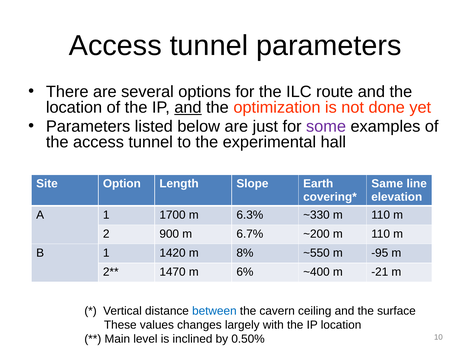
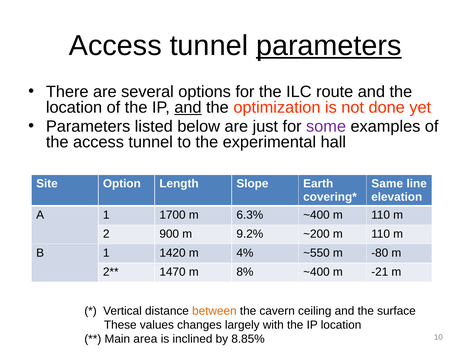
parameters at (329, 46) underline: none -> present
6.3% ~330: ~330 -> ~400
6.7%: 6.7% -> 9.2%
8%: 8% -> 4%
-95: -95 -> -80
6%: 6% -> 8%
between colour: blue -> orange
level: level -> area
0.50%: 0.50% -> 8.85%
